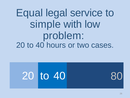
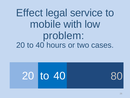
Equal: Equal -> Effect
simple: simple -> mobile
